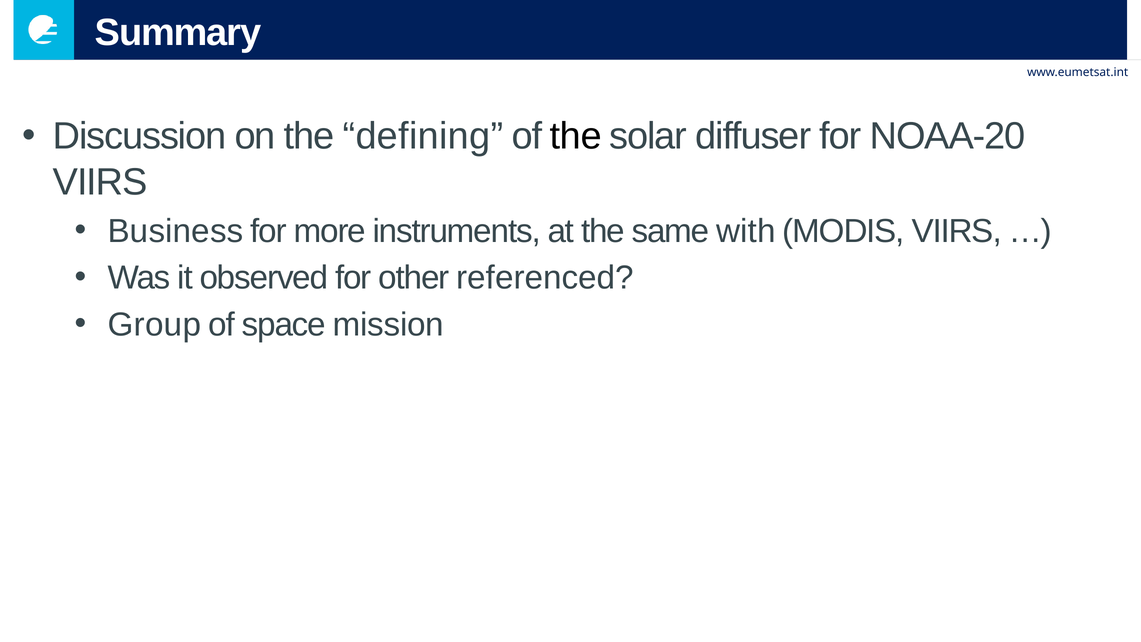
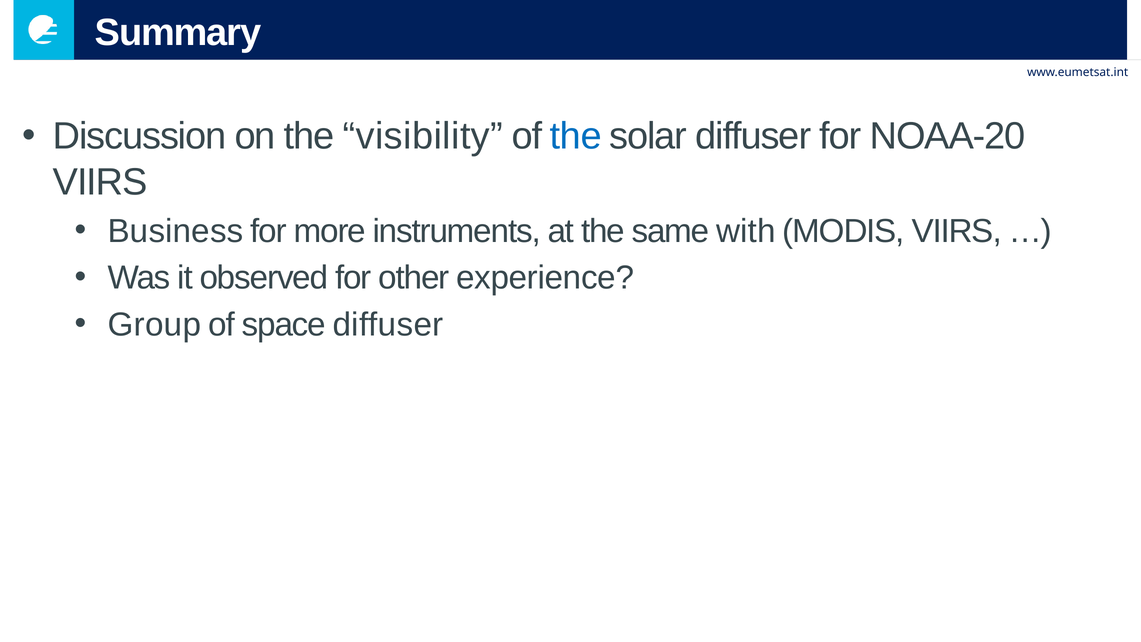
defining: defining -> visibility
the at (576, 136) colour: black -> blue
referenced: referenced -> experience
space mission: mission -> diffuser
